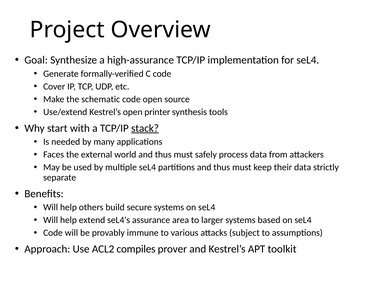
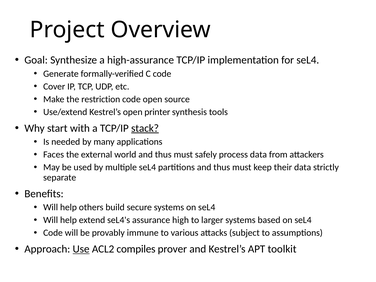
schematic: schematic -> restriction
area: area -> high
Use underline: none -> present
